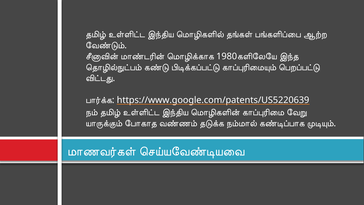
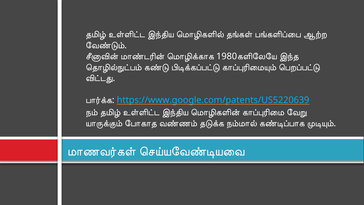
https://www.google.com/patents/US5220639 colour: white -> light blue
